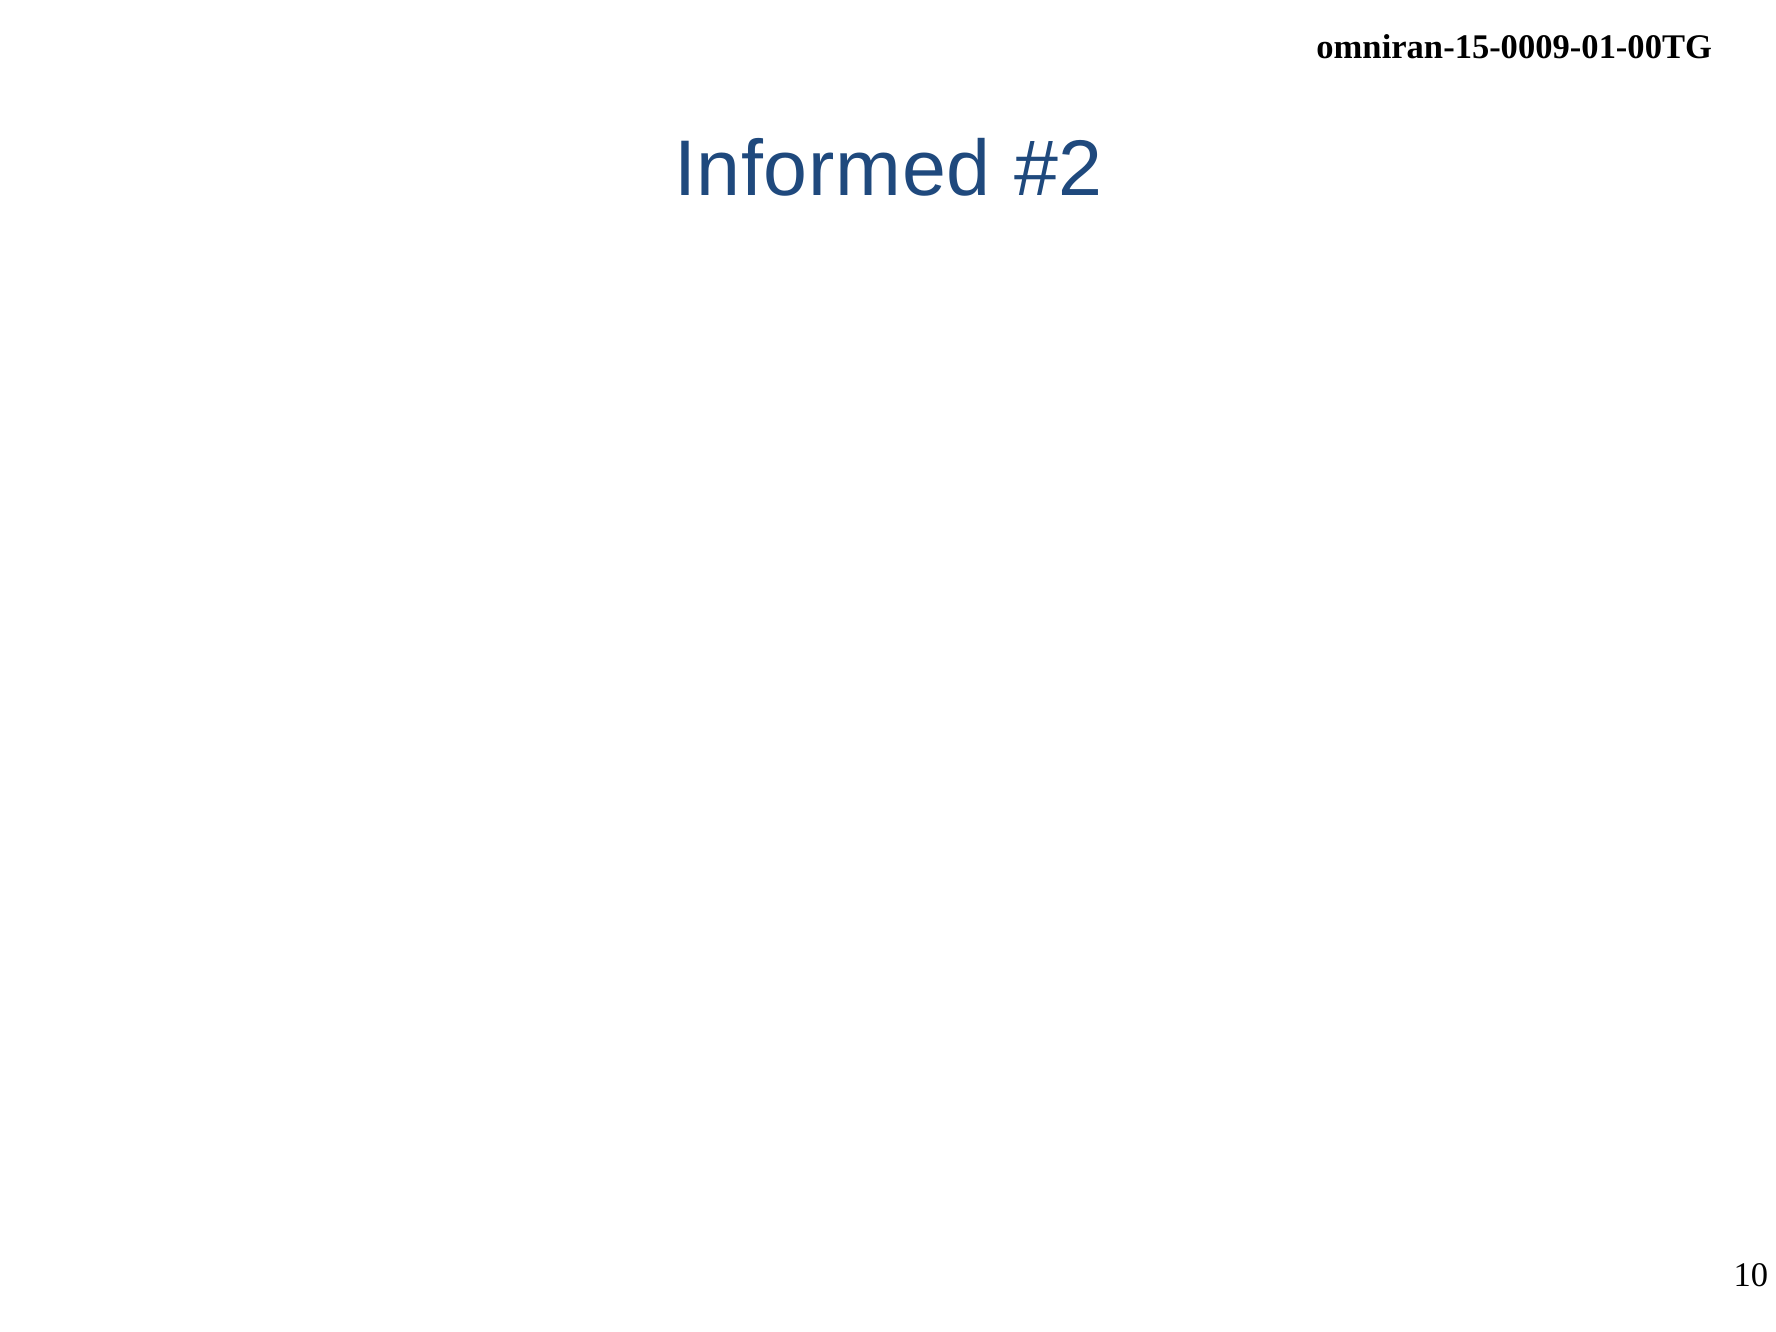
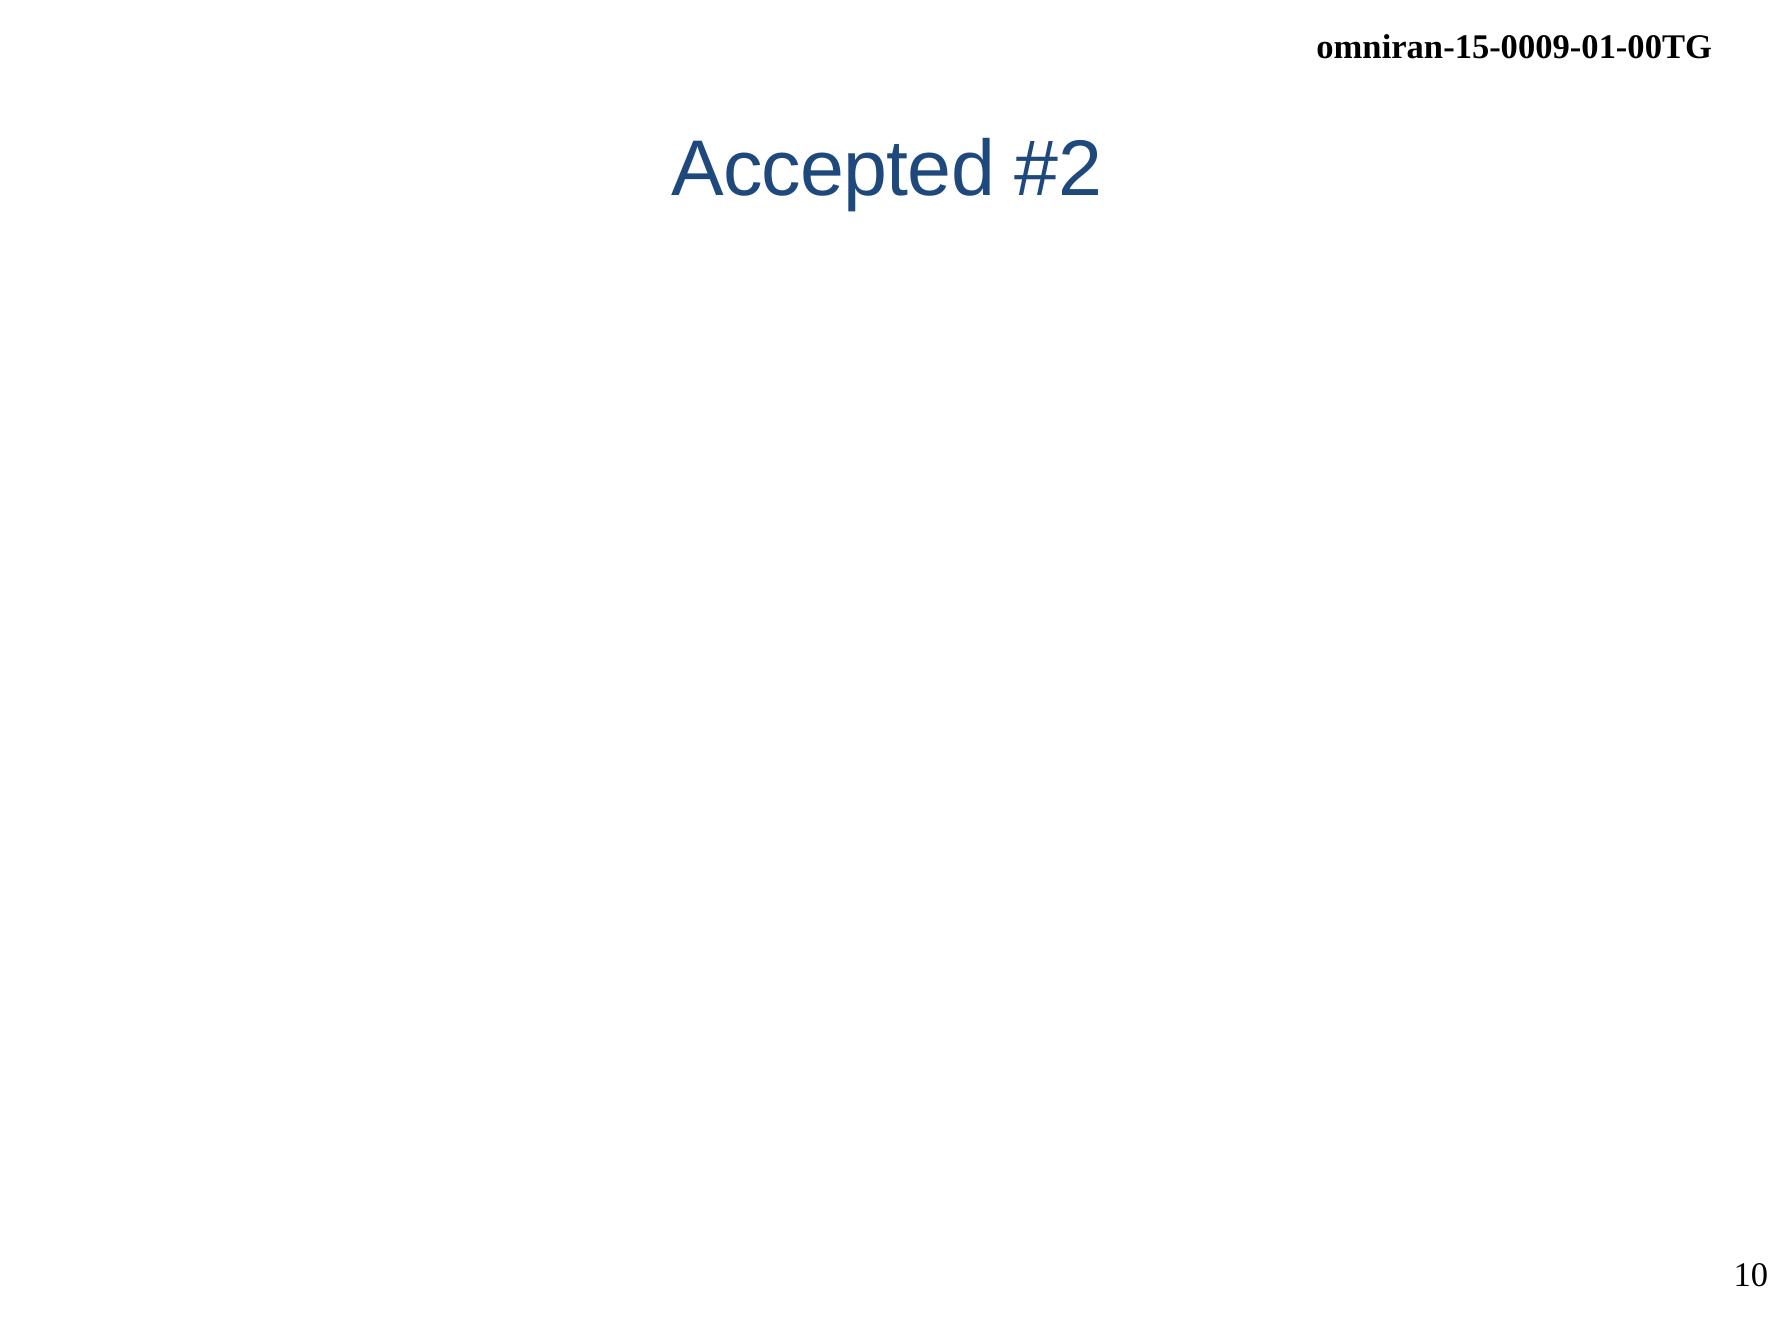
Informed: Informed -> Accepted
